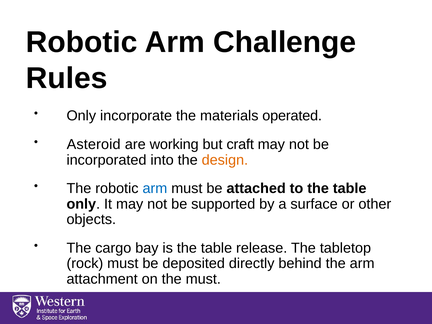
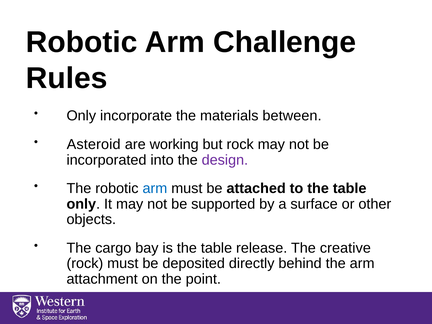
operated: operated -> between
but craft: craft -> rock
design colour: orange -> purple
tabletop: tabletop -> creative
the must: must -> point
